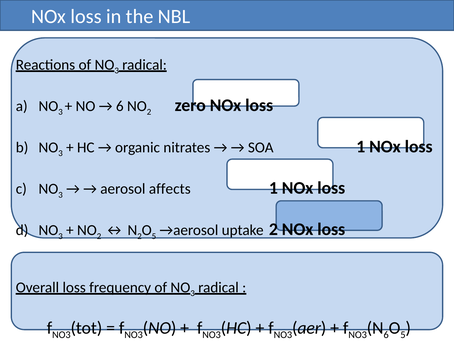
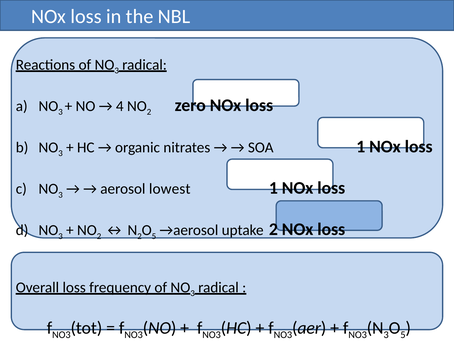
6 at (120, 106): 6 -> 4
affects: affects -> lowest
6 at (386, 334): 6 -> 3
